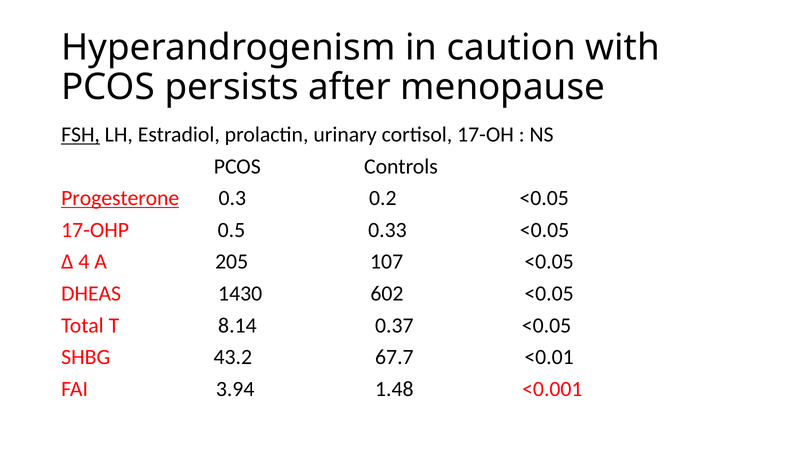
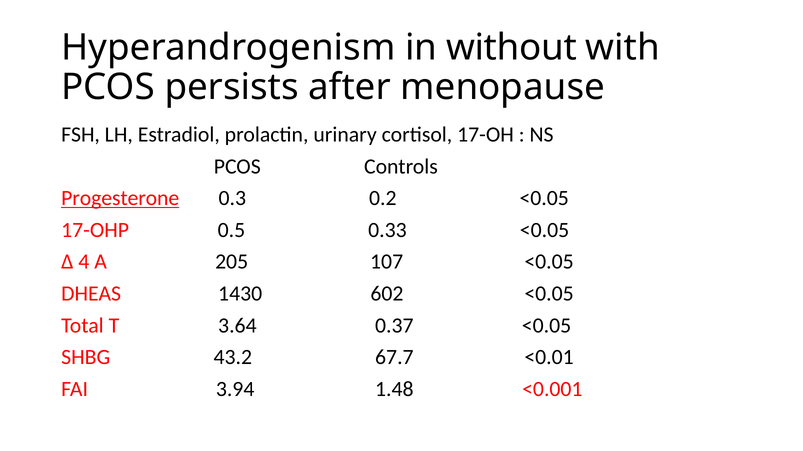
caution: caution -> without
FSH underline: present -> none
8.14: 8.14 -> 3.64
